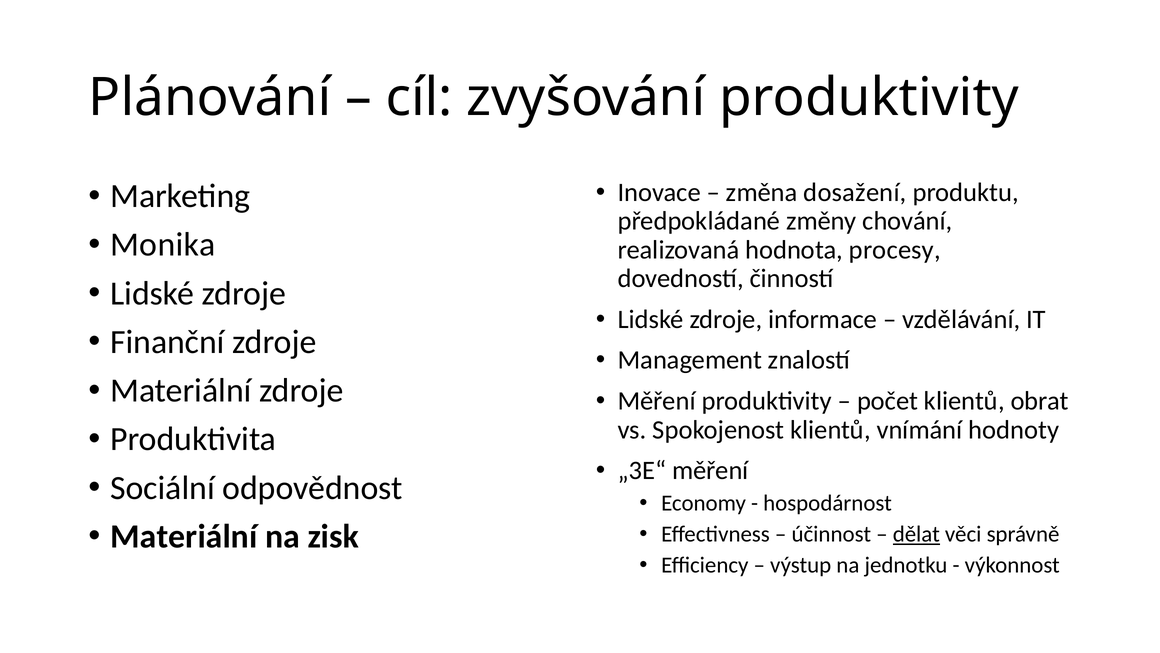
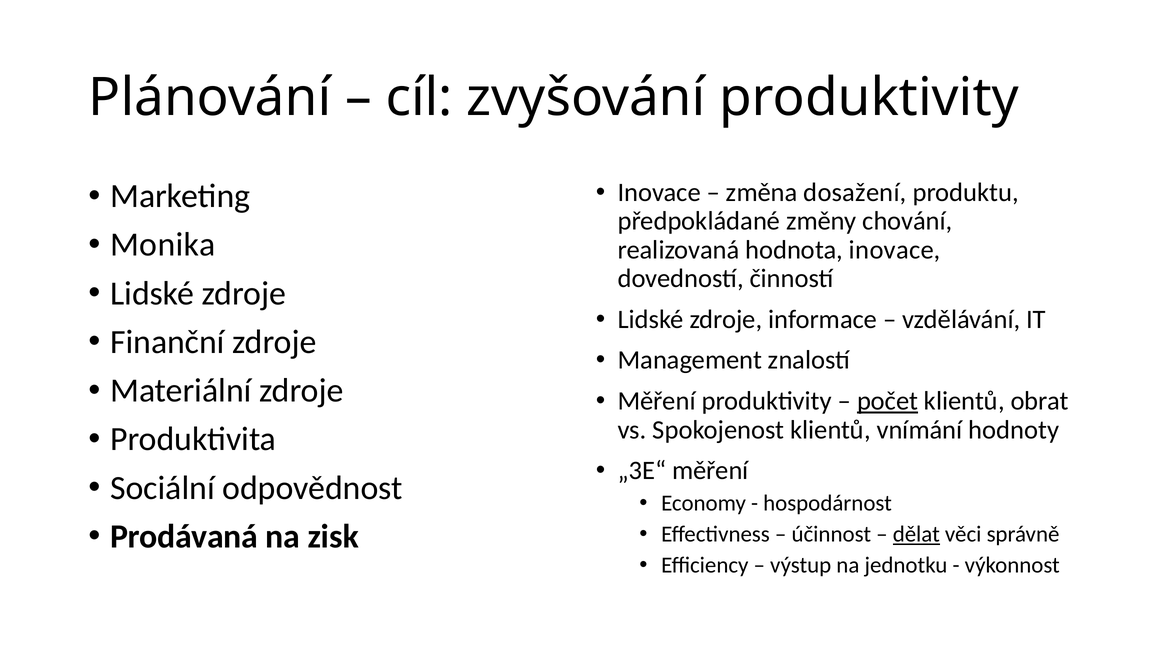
hodnota procesy: procesy -> inovace
počet underline: none -> present
Materiální at (184, 536): Materiální -> Prodávaná
